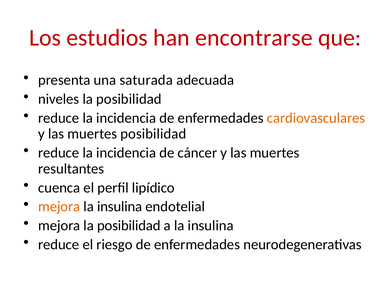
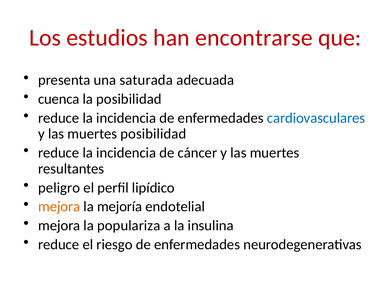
niveles: niveles -> cuenca
cardiovasculares colour: orange -> blue
cuenca: cuenca -> peligro
insulina at (120, 207): insulina -> mejoría
mejora la posibilidad: posibilidad -> populariza
